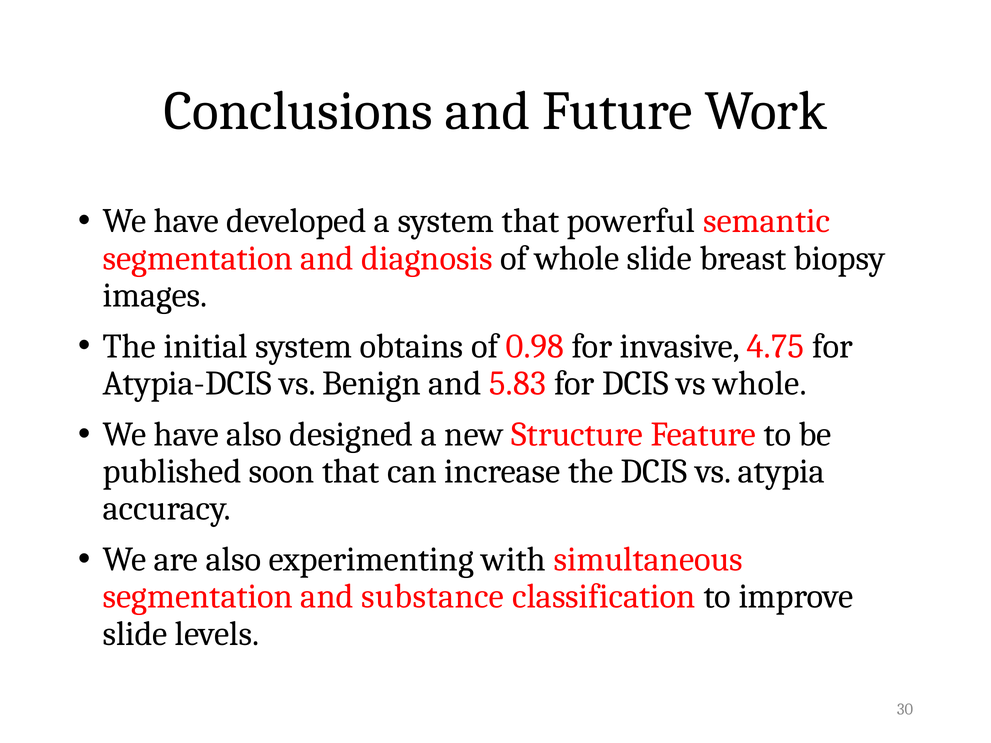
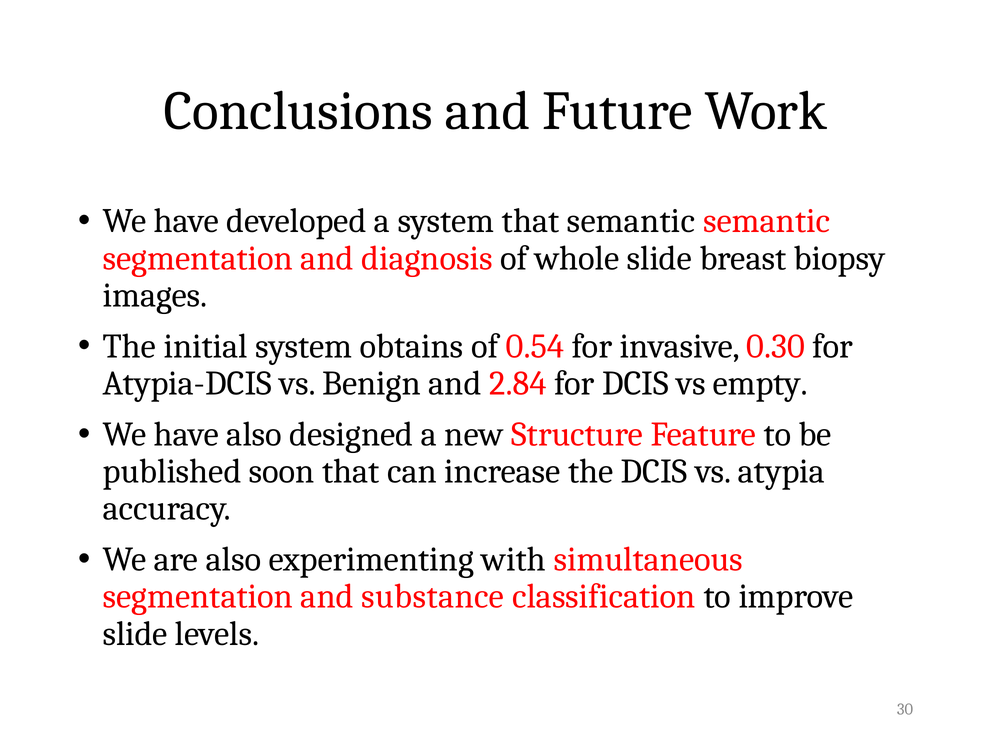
that powerful: powerful -> semantic
0.98: 0.98 -> 0.54
4.75: 4.75 -> 0.30
5.83: 5.83 -> 2.84
vs whole: whole -> empty
